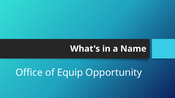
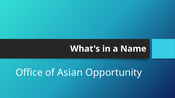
Equip: Equip -> Asian
